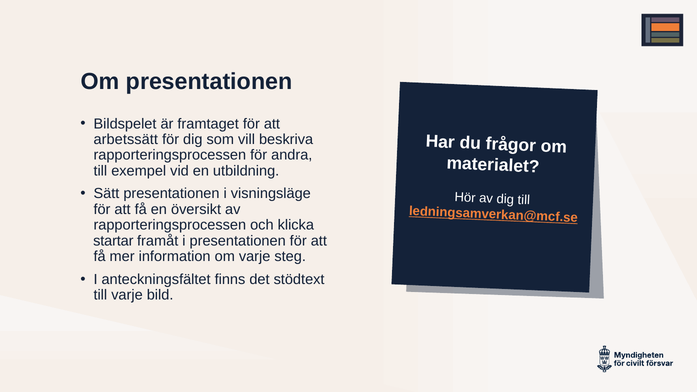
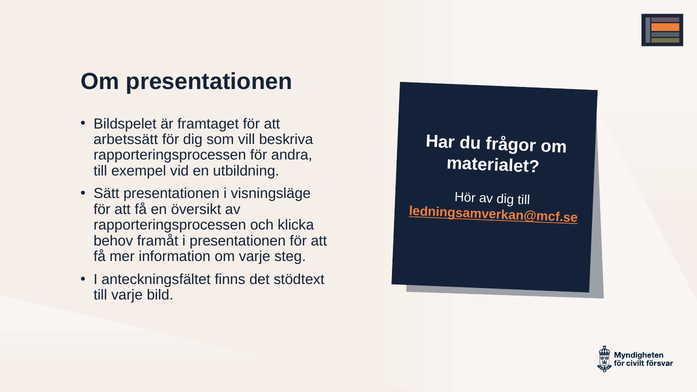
startar: startar -> behov
